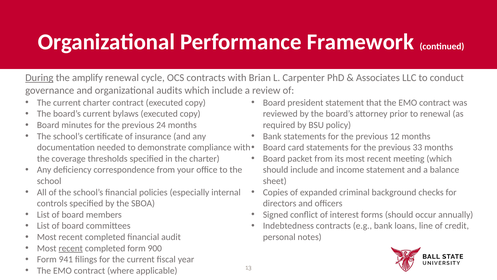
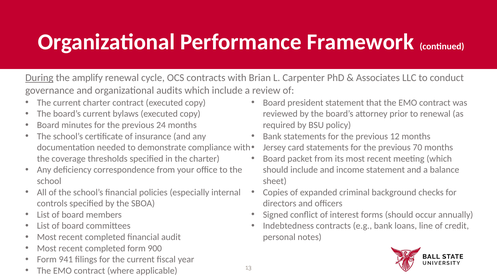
Board at (274, 147): Board -> Jersey
33: 33 -> 70
recent at (71, 248) underline: present -> none
